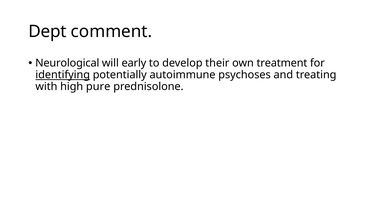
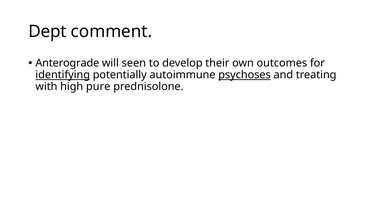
Neurological: Neurological -> Anterograde
early: early -> seen
treatment: treatment -> outcomes
psychoses underline: none -> present
